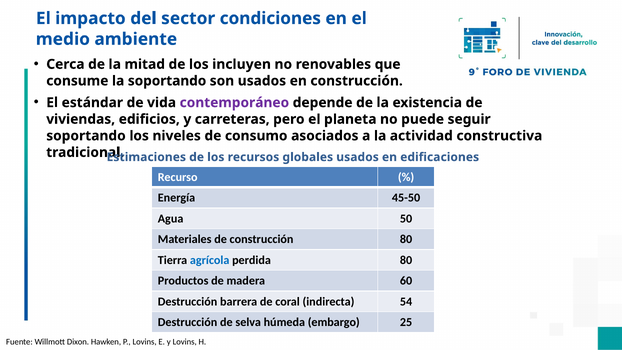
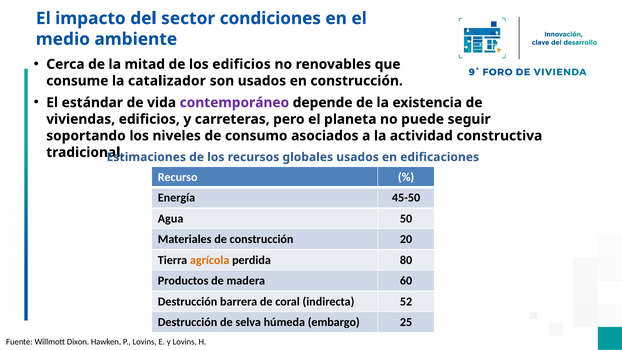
los incluyen: incluyen -> edificios
la soportando: soportando -> catalizador
construcción 80: 80 -> 20
agrícola colour: blue -> orange
54: 54 -> 52
